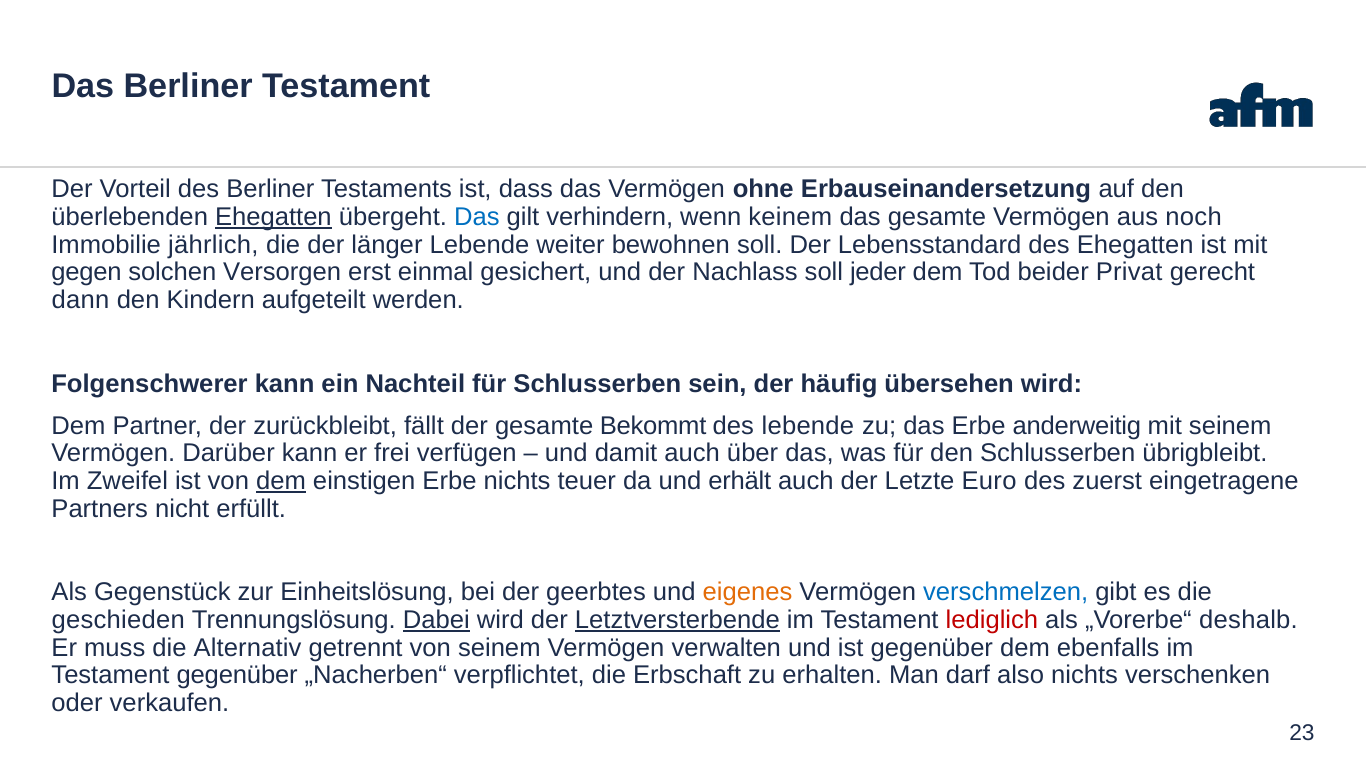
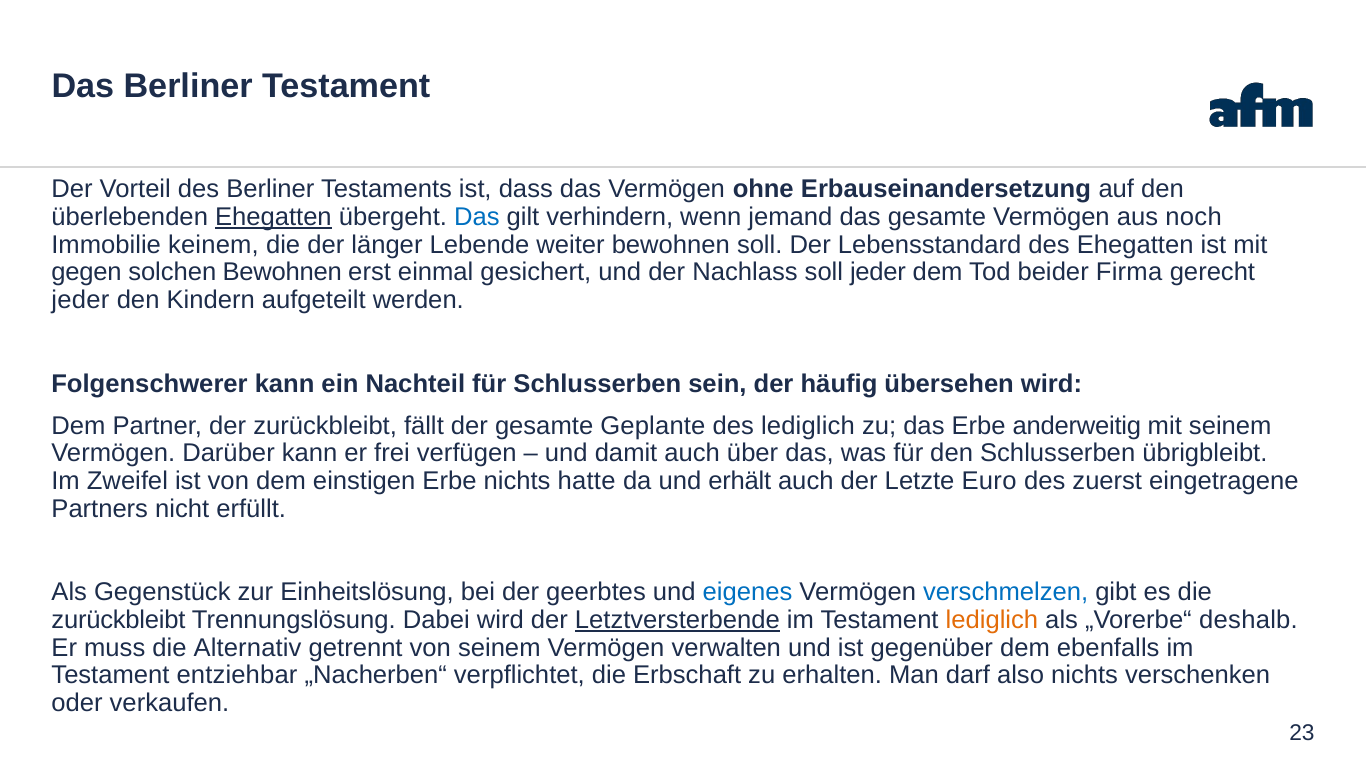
keinem: keinem -> jemand
jährlich: jährlich -> keinem
solchen Versorgen: Versorgen -> Bewohnen
Privat: Privat -> Firma
dann at (80, 300): dann -> jeder
Bekommt: Bekommt -> Geplante
des lebende: lebende -> lediglich
dem at (281, 481) underline: present -> none
teuer: teuer -> hatte
eigenes colour: orange -> blue
geschieden at (118, 620): geschieden -> zurückbleibt
Dabei underline: present -> none
lediglich at (992, 620) colour: red -> orange
Testament gegenüber: gegenüber -> entziehbar
